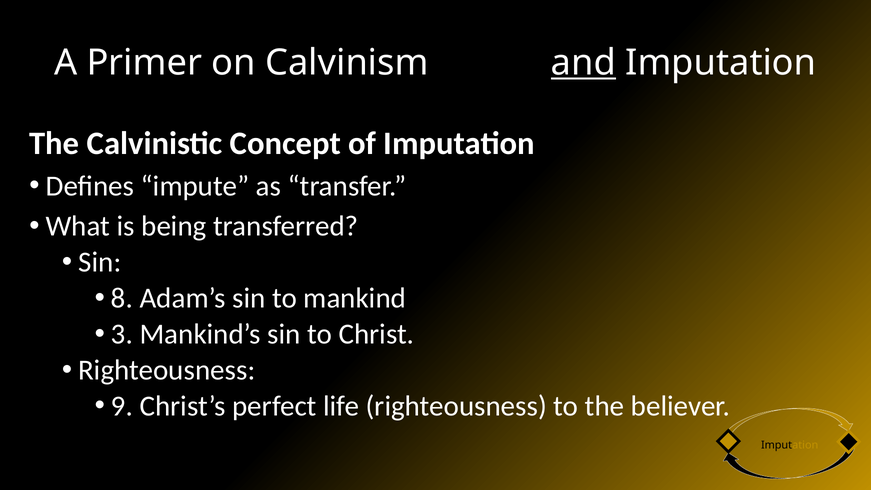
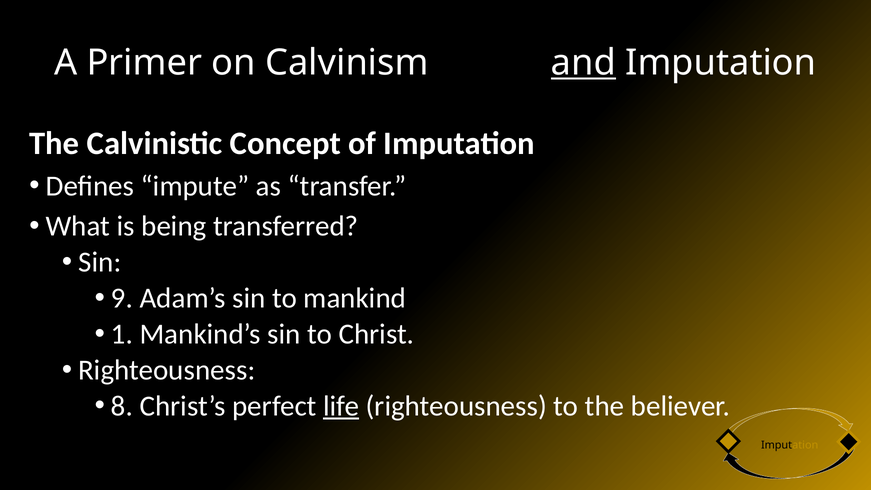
8: 8 -> 9
3: 3 -> 1
9: 9 -> 8
life underline: none -> present
